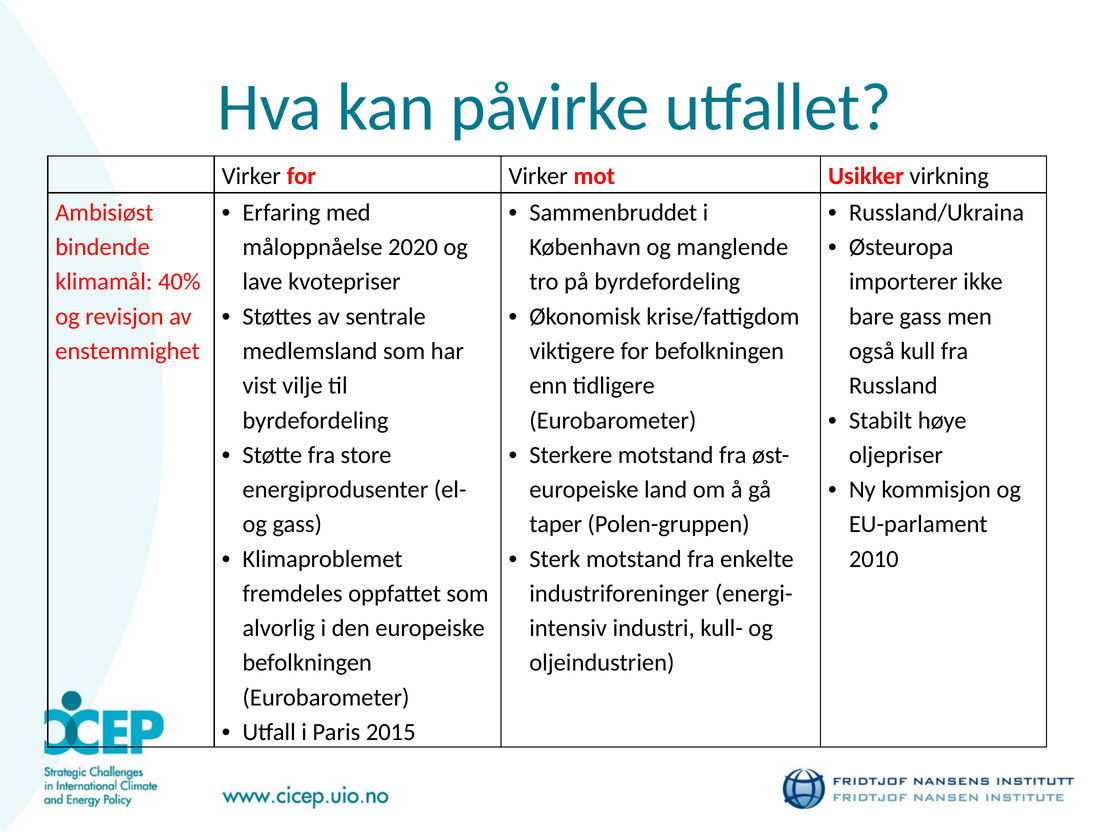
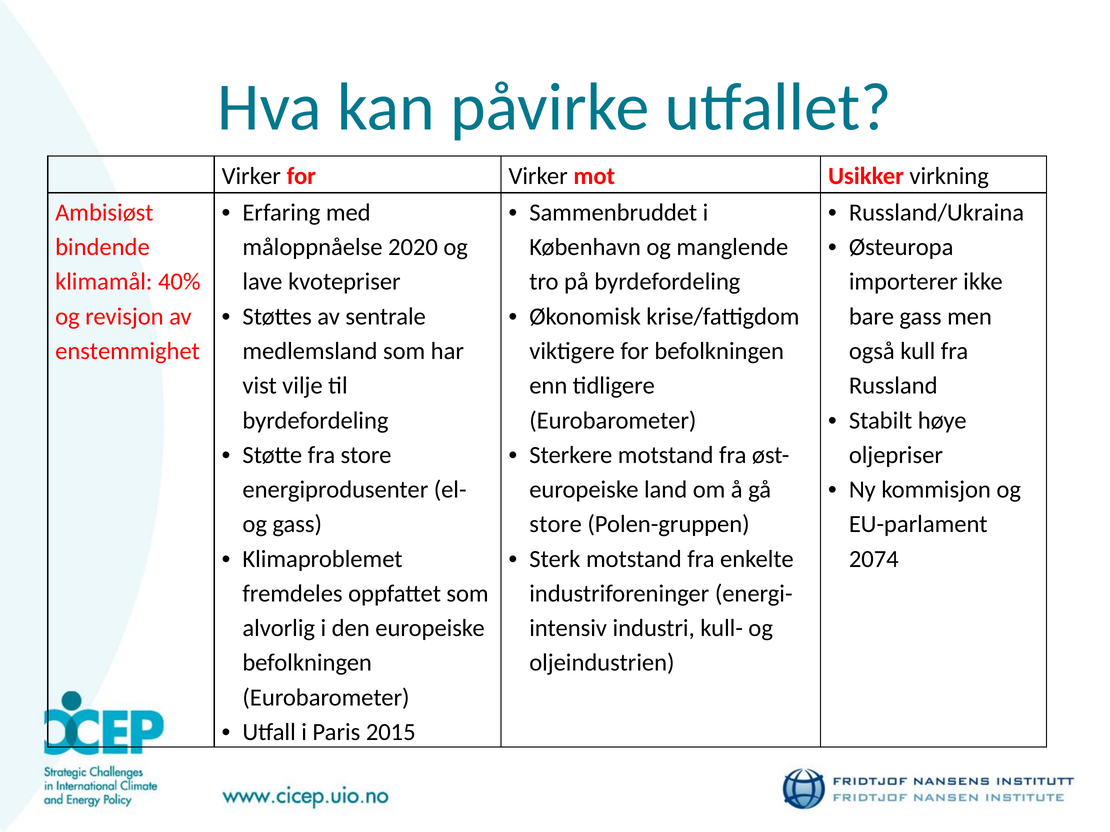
taper at (556, 525): taper -> store
2010: 2010 -> 2074
